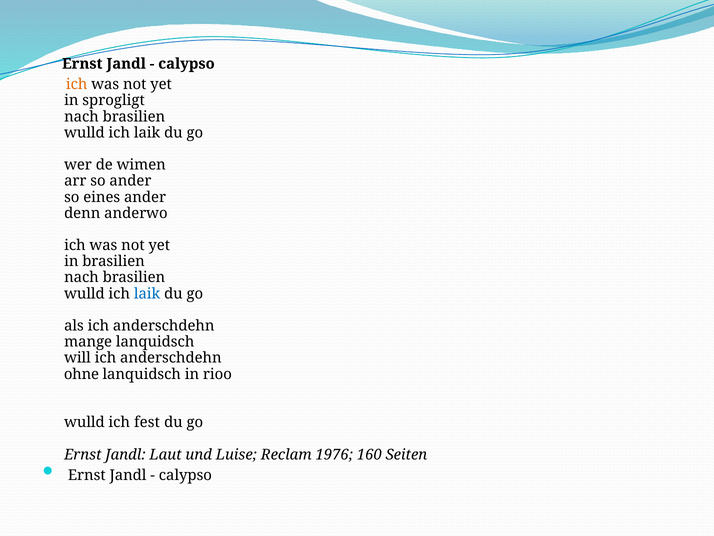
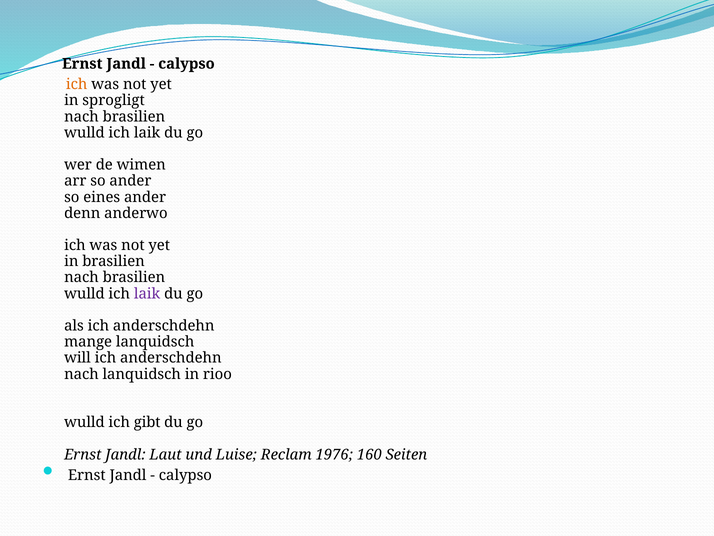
laik at (147, 293) colour: blue -> purple
ohne at (81, 374): ohne -> nach
fest: fest -> gibt
